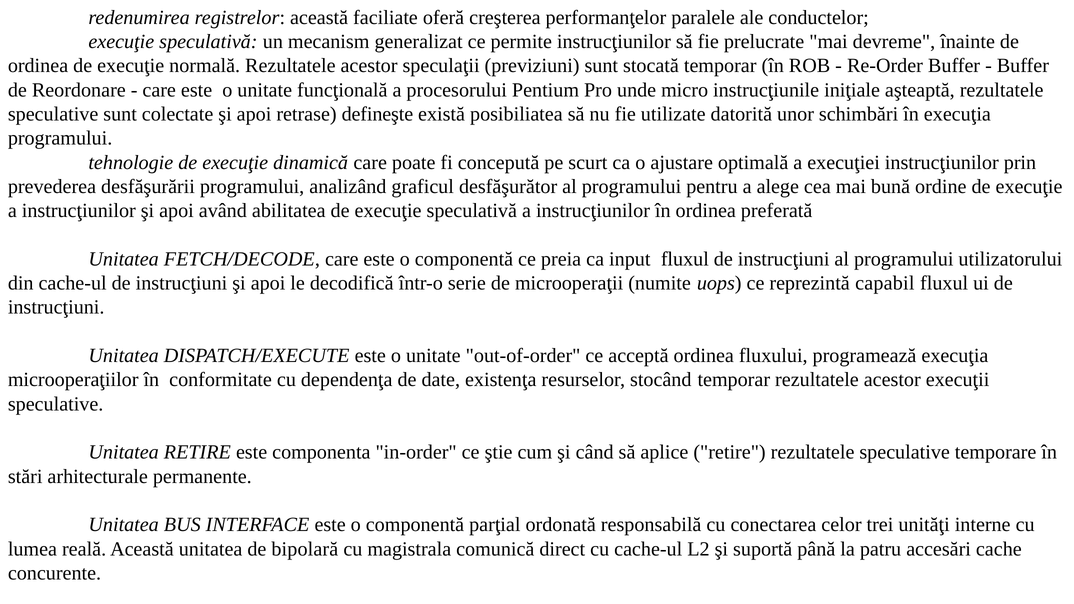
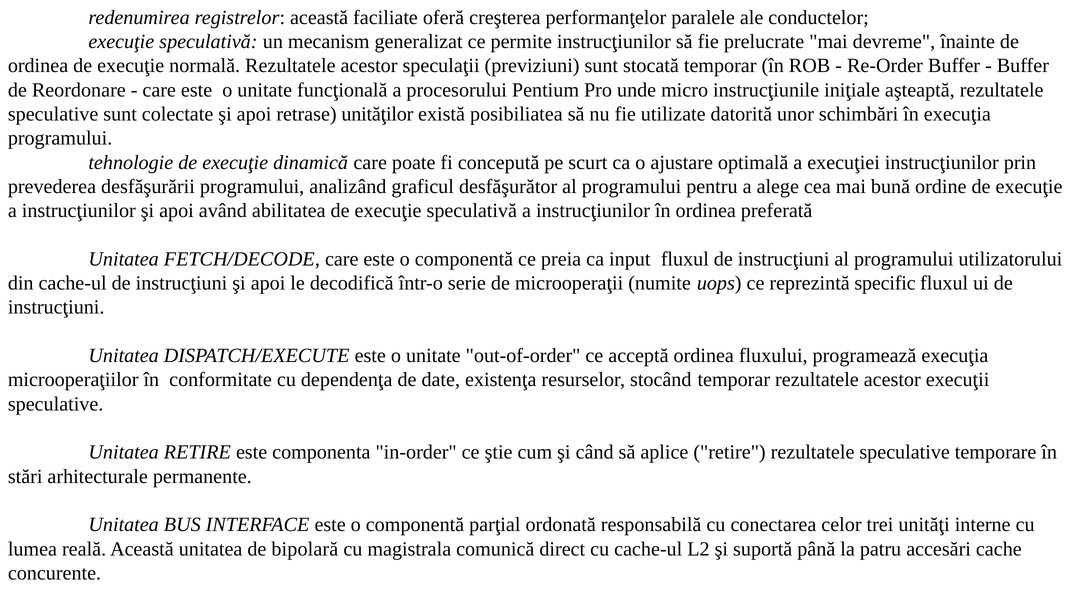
defineşte: defineşte -> unităţilor
capabil: capabil -> specific
